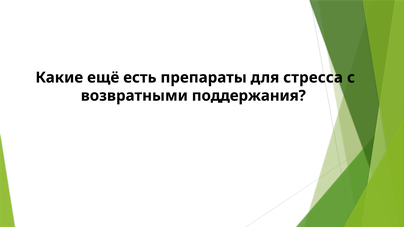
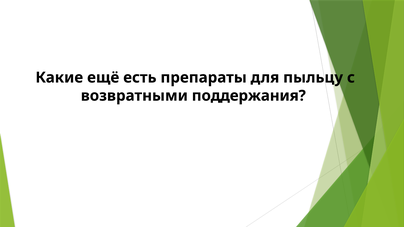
стресса: стресса -> пыльцу
